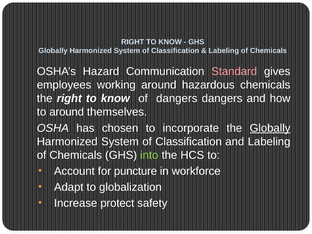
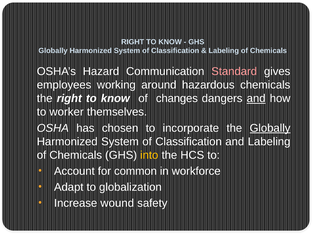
of dangers: dangers -> changes
and at (256, 99) underline: none -> present
to around: around -> worker
into colour: light green -> yellow
puncture: puncture -> common
protect: protect -> wound
